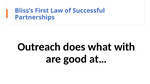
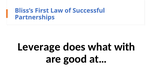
Outreach: Outreach -> Leverage
